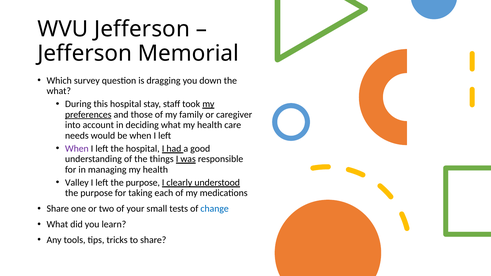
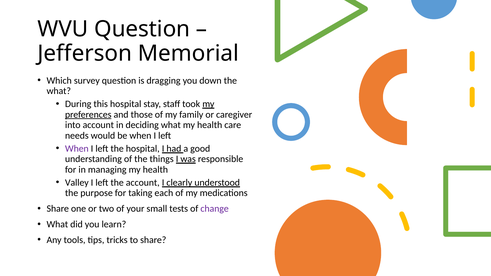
WVU Jefferson: Jefferson -> Question
left the purpose: purpose -> account
change colour: blue -> purple
